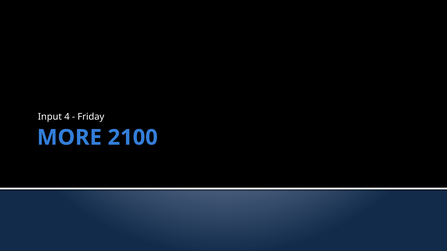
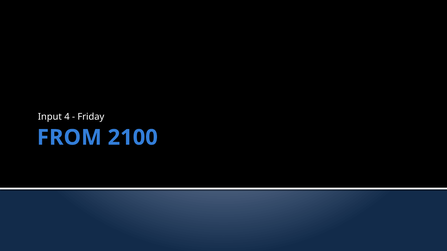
MORE: MORE -> FROM
